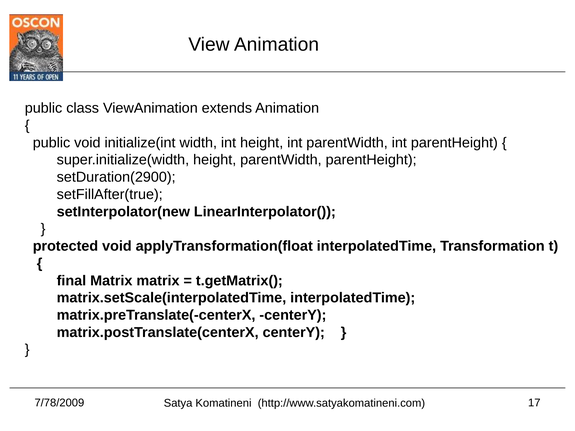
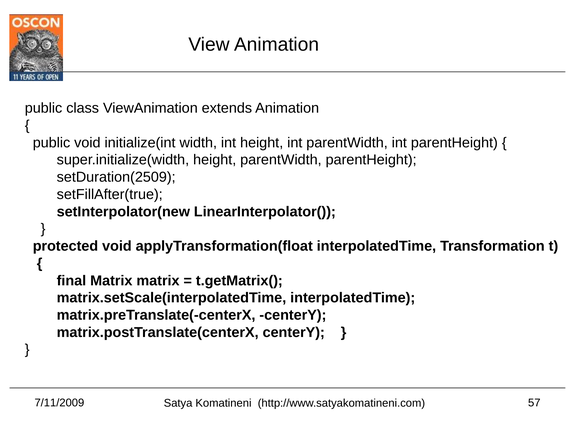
setDuration(2900: setDuration(2900 -> setDuration(2509
7/78/2009: 7/78/2009 -> 7/11/2009
17: 17 -> 57
